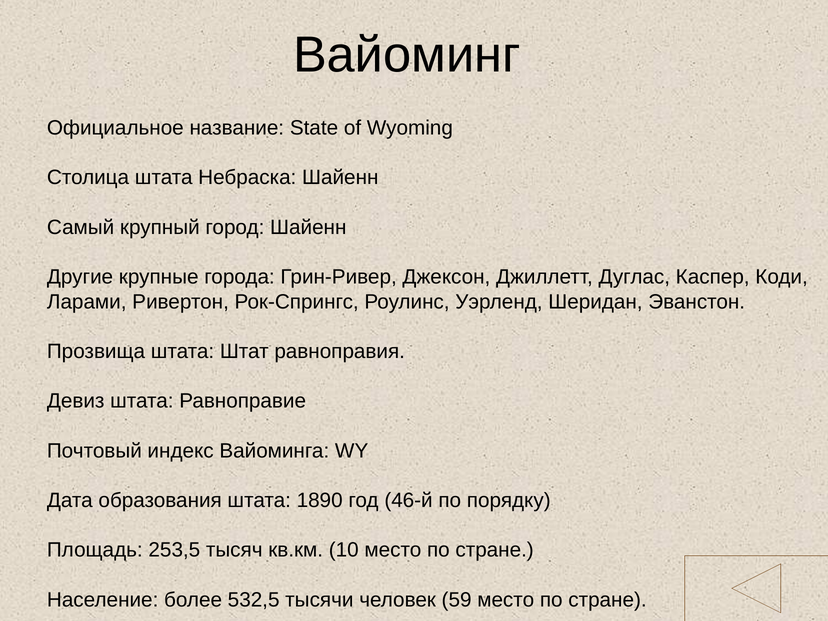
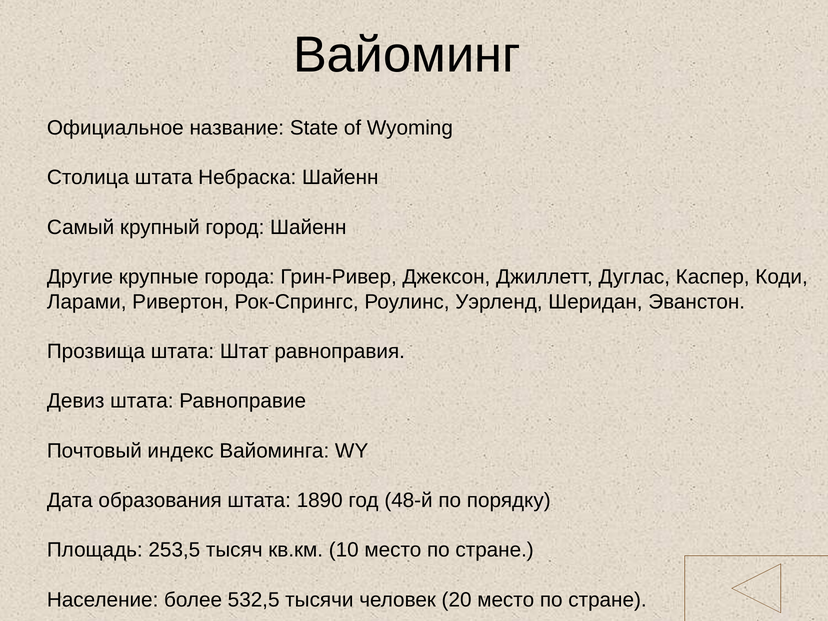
46-й: 46-й -> 48-й
59: 59 -> 20
